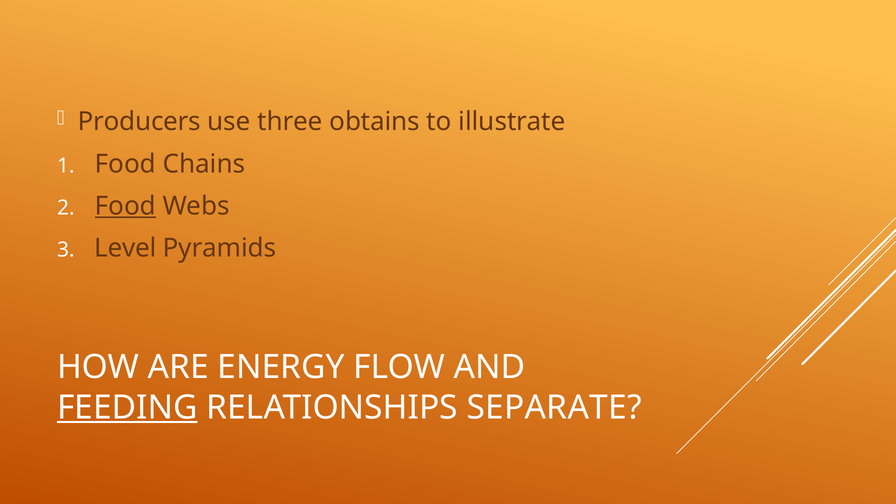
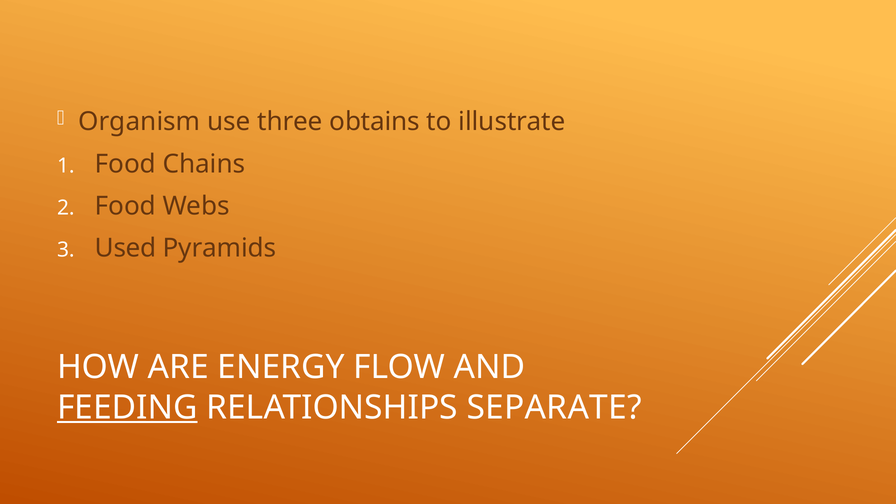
Producers: Producers -> Organism
Food at (125, 206) underline: present -> none
Level: Level -> Used
